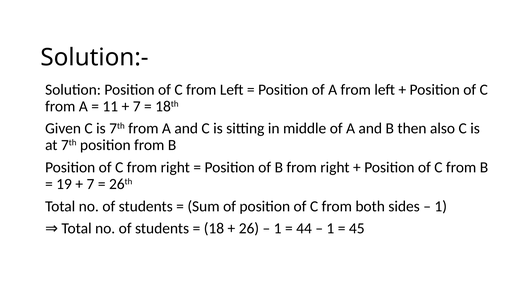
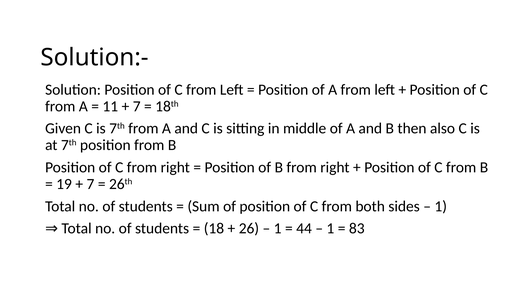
45: 45 -> 83
